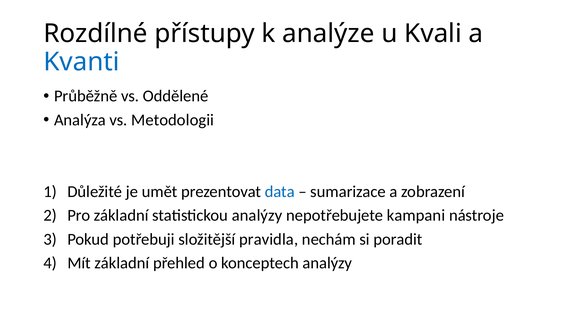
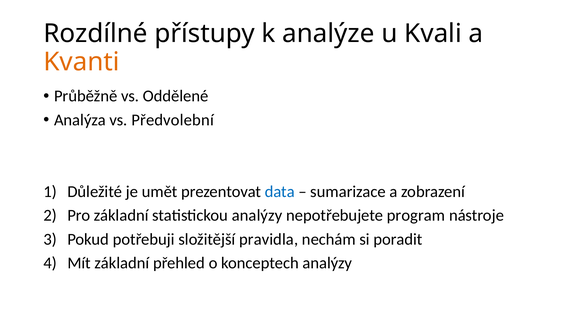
Kvanti colour: blue -> orange
Metodologii: Metodologii -> Předvolební
kampani: kampani -> program
